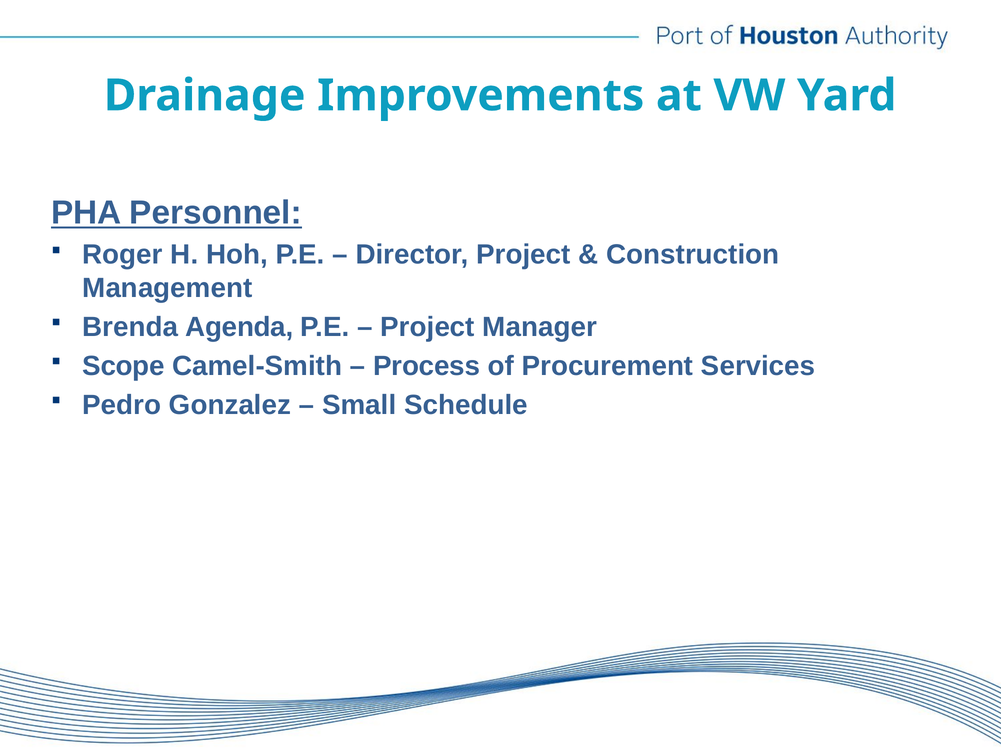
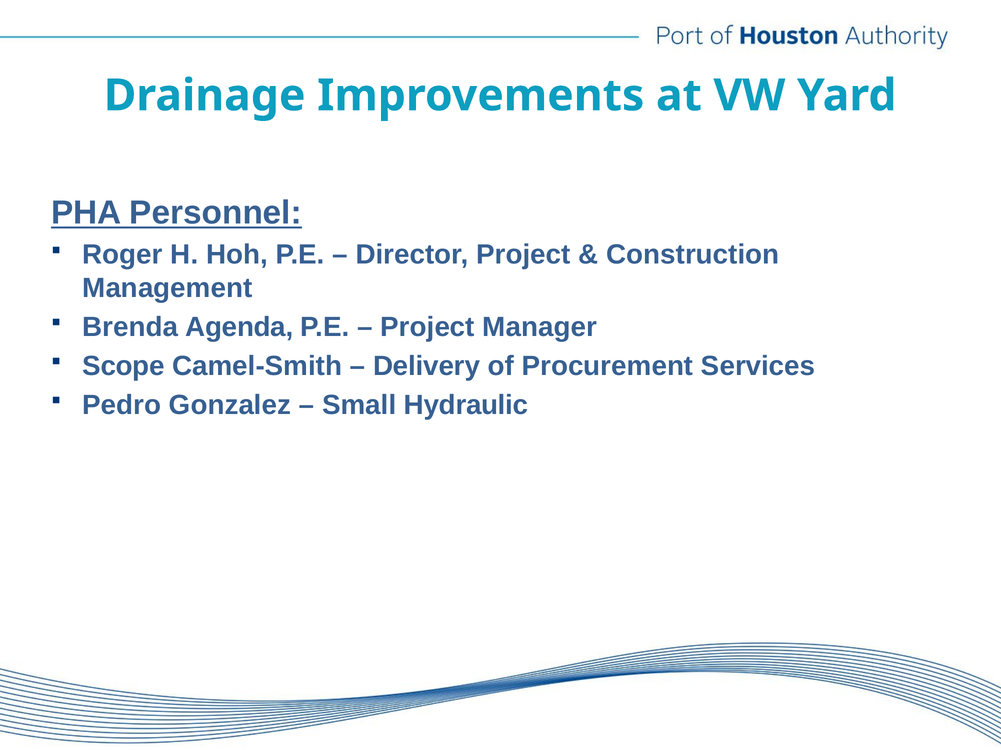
Process: Process -> Delivery
Schedule: Schedule -> Hydraulic
